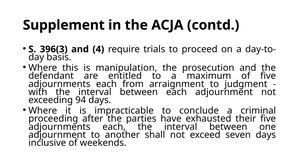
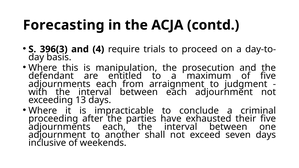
Supplement: Supplement -> Forecasting
94: 94 -> 13
